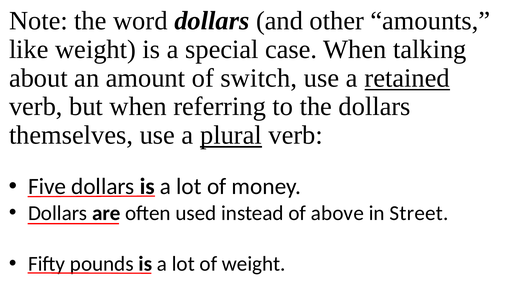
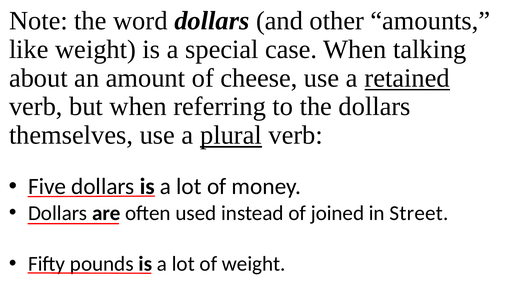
switch: switch -> cheese
above: above -> joined
